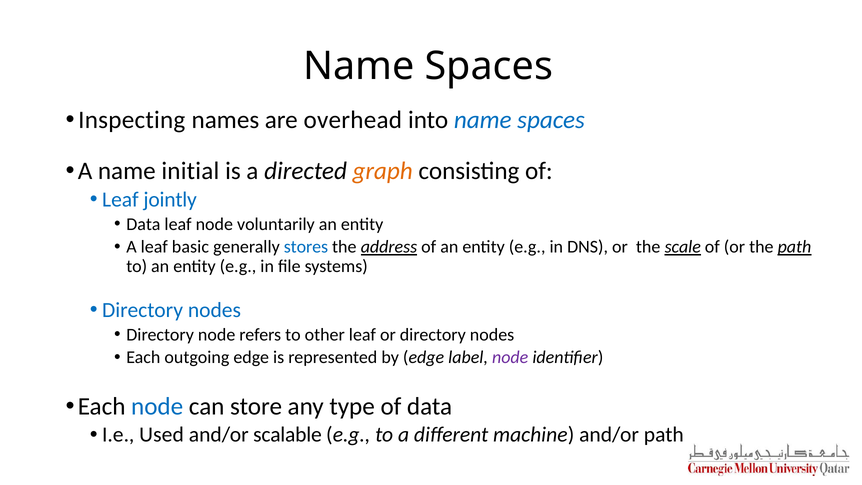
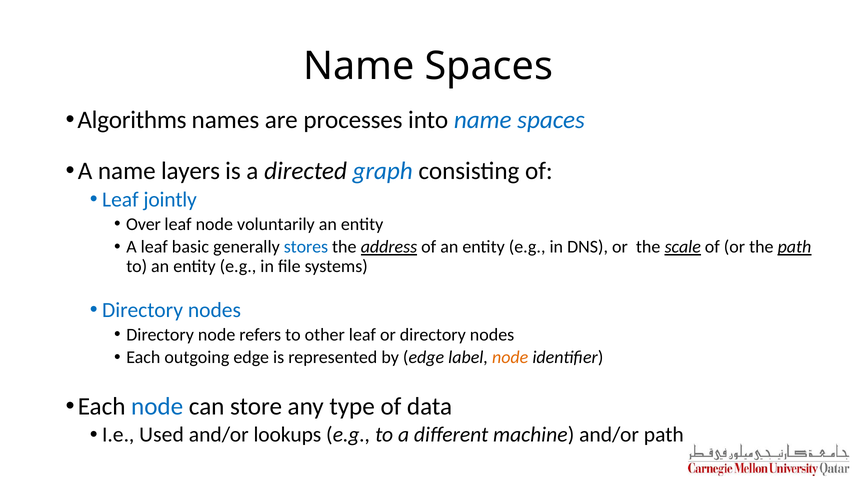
Inspecting: Inspecting -> Algorithms
overhead: overhead -> processes
initial: initial -> layers
graph colour: orange -> blue
Data at (143, 224): Data -> Over
node at (510, 357) colour: purple -> orange
scalable: scalable -> lookups
